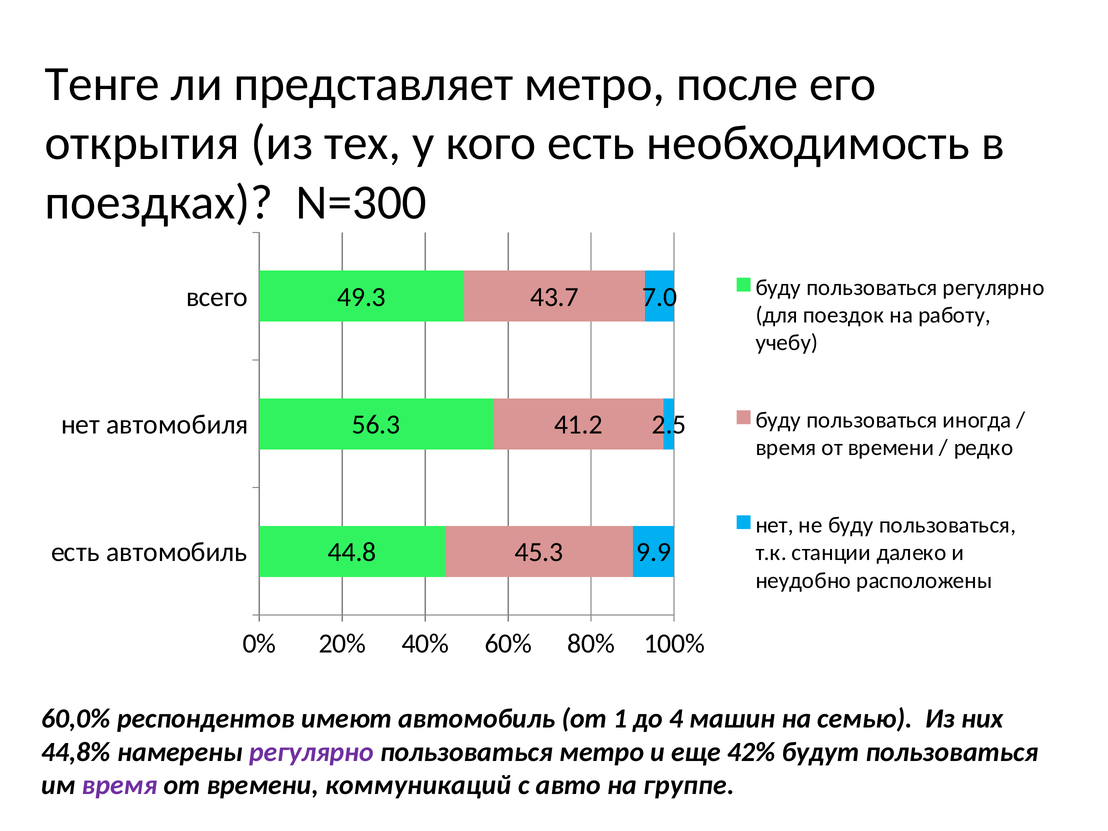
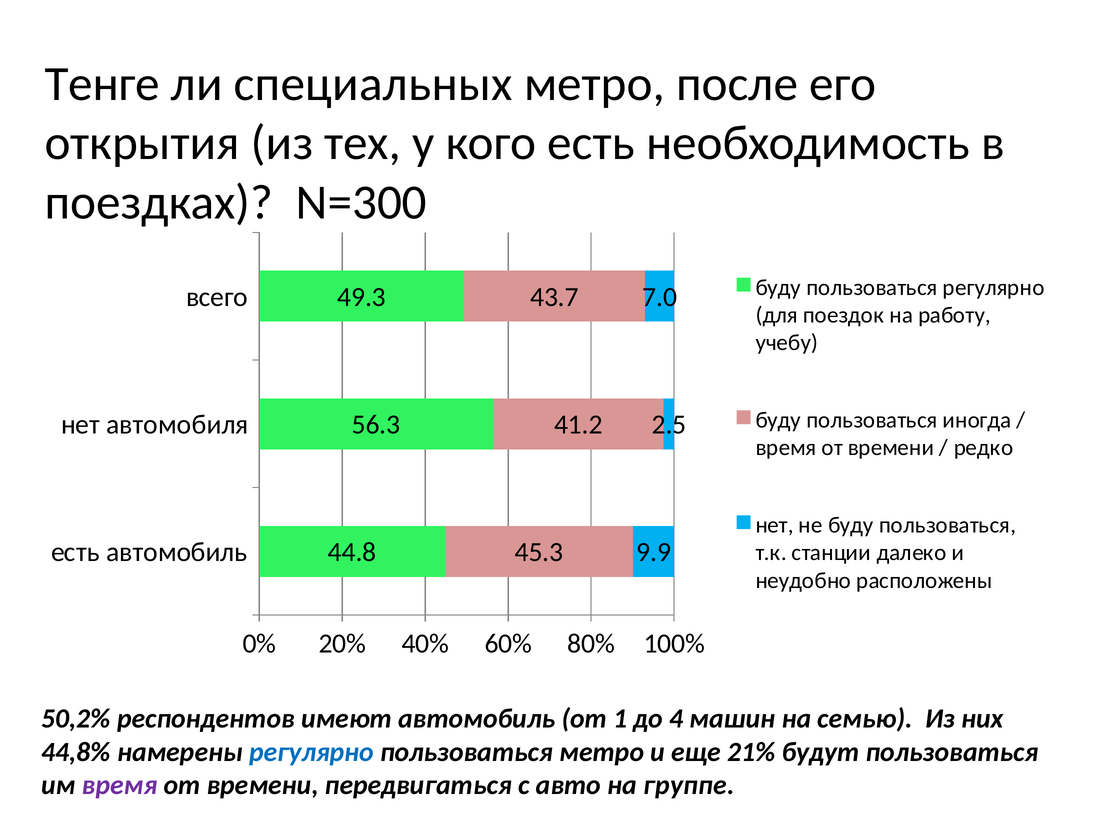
представляет: представляет -> специальных
60,0%: 60,0% -> 50,2%
регулярно at (311, 752) colour: purple -> blue
42%: 42% -> 21%
коммуникаций: коммуникаций -> передвигаться
